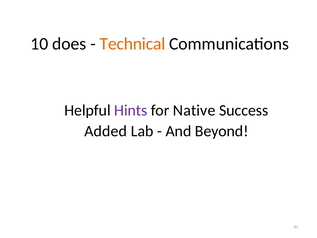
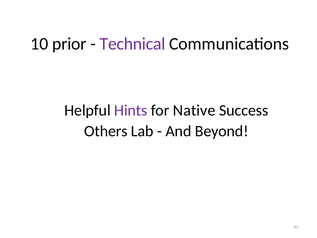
does: does -> prior
Technical colour: orange -> purple
Added: Added -> Others
